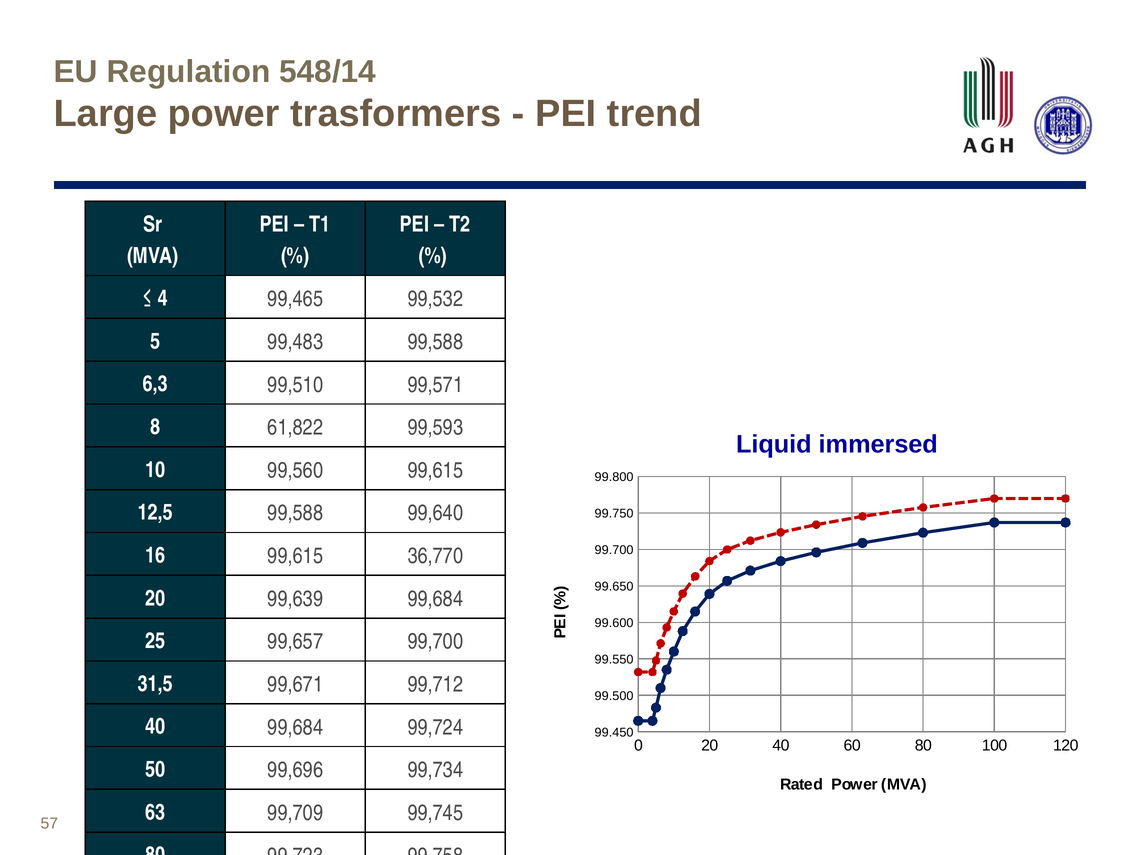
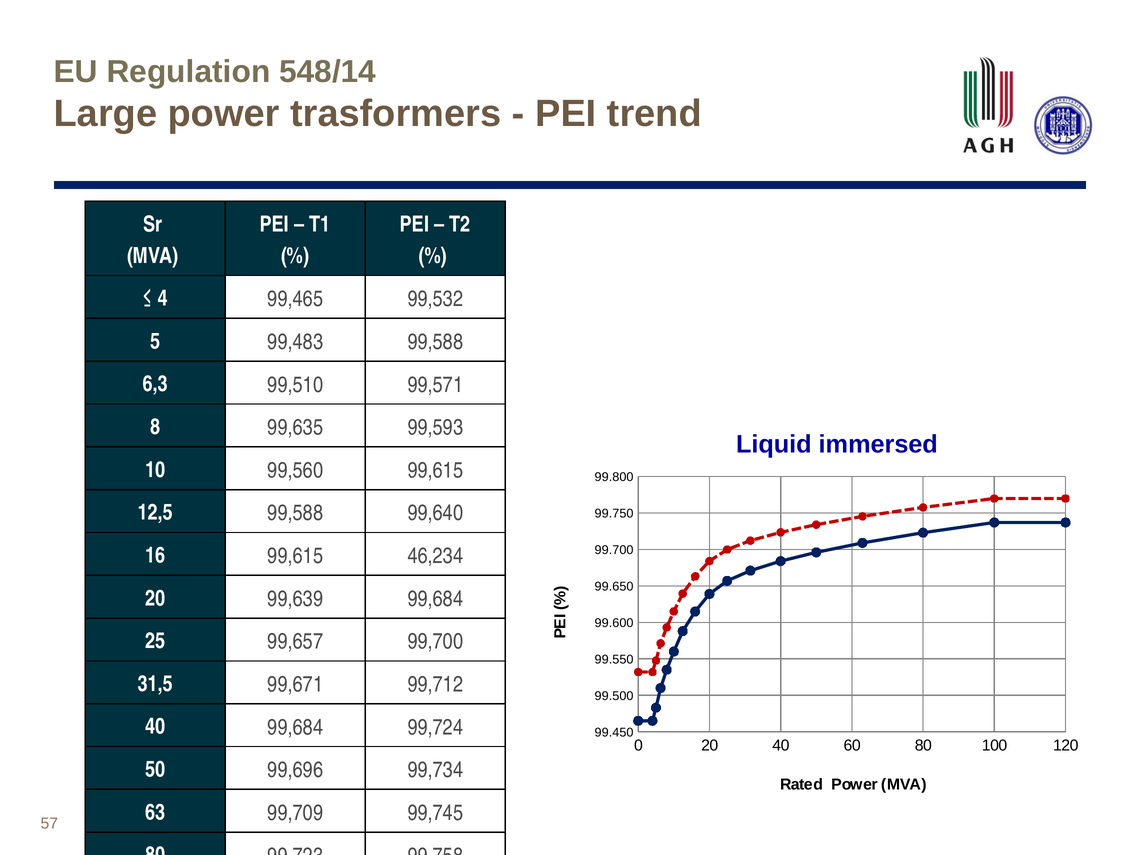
61,822: 61,822 -> 99,635
36,770: 36,770 -> 46,234
